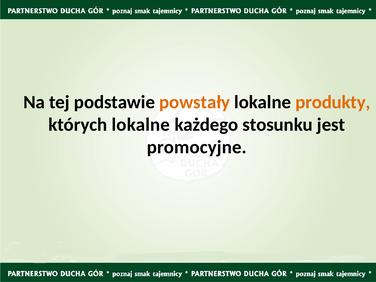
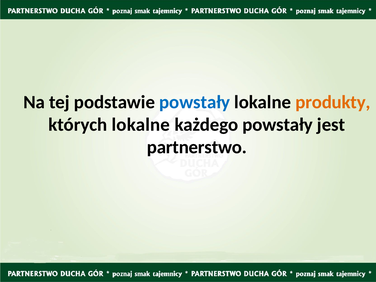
powstały at (195, 102) colour: orange -> blue
każdego stosunku: stosunku -> powstały
promocyjne: promocyjne -> partnerstwo
